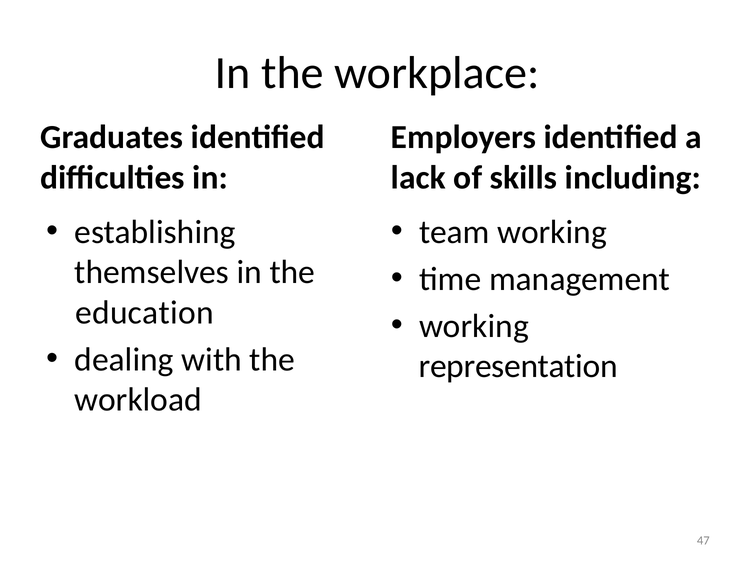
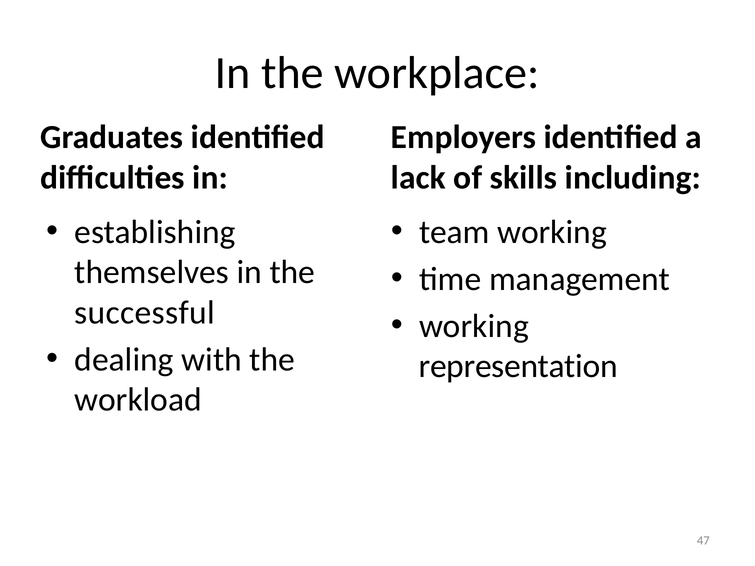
education: education -> successful
